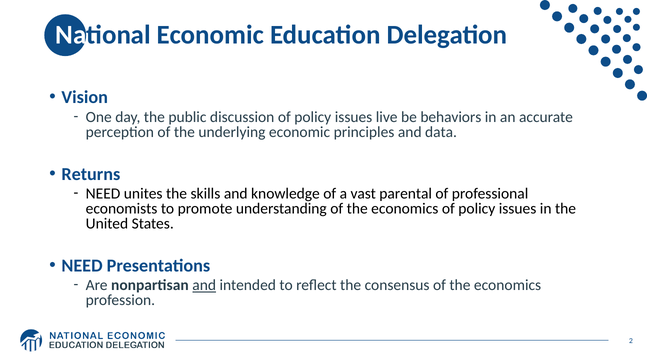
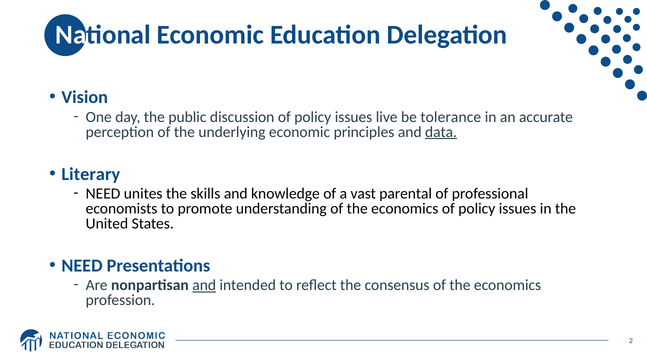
behaviors: behaviors -> tolerance
data underline: none -> present
Returns: Returns -> Literary
